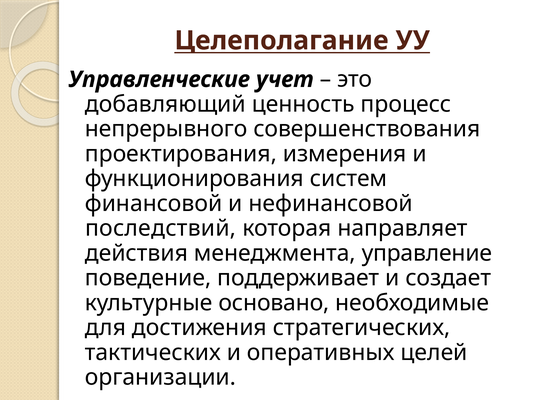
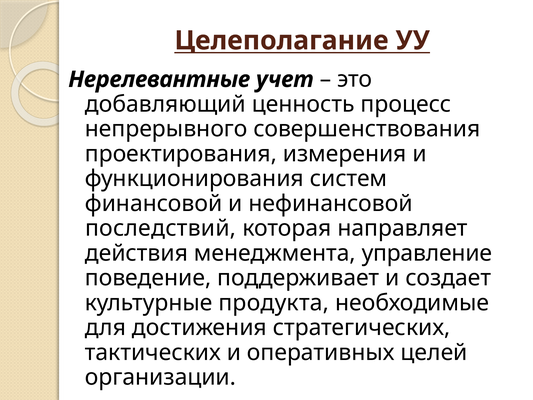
Управленческие: Управленческие -> Нерелевантные
основано: основано -> продукта
